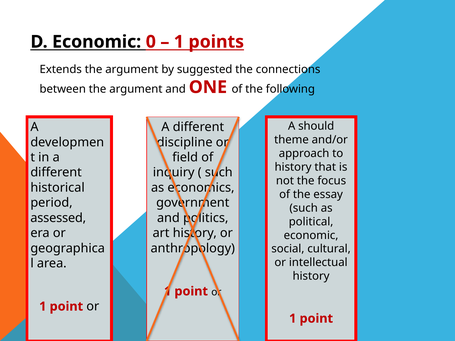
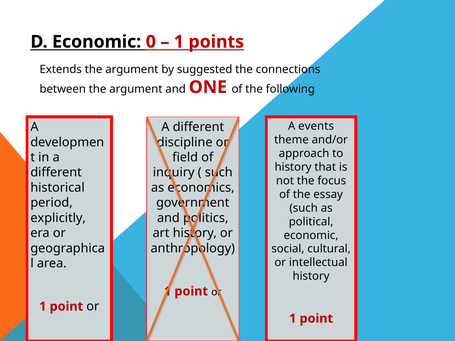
should: should -> events
assessed: assessed -> explicitly
